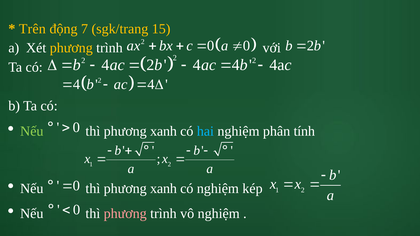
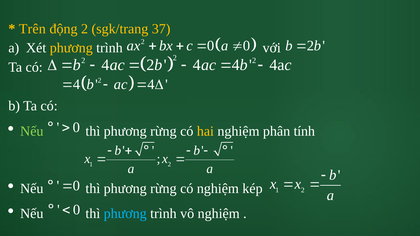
động 7: 7 -> 2
15: 15 -> 37
xanh at (164, 131): xanh -> rừng
hai colour: light blue -> yellow
xanh at (164, 189): xanh -> rừng
phương at (125, 214) colour: pink -> light blue
